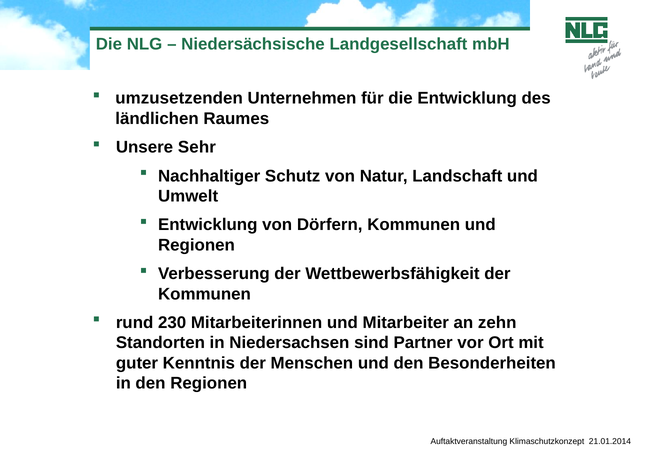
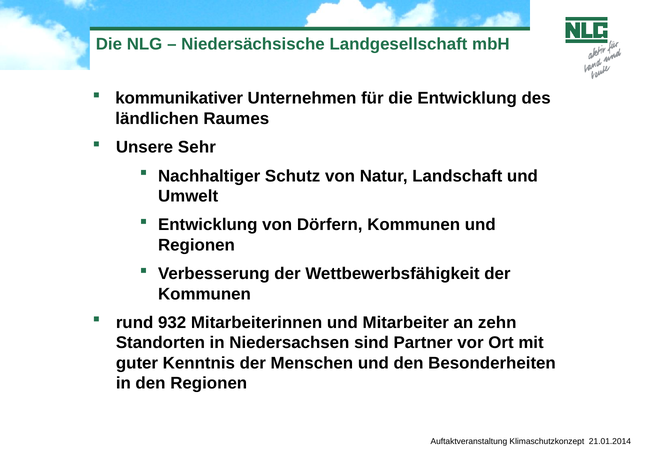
umzusetzenden: umzusetzenden -> kommunikativer
230: 230 -> 932
